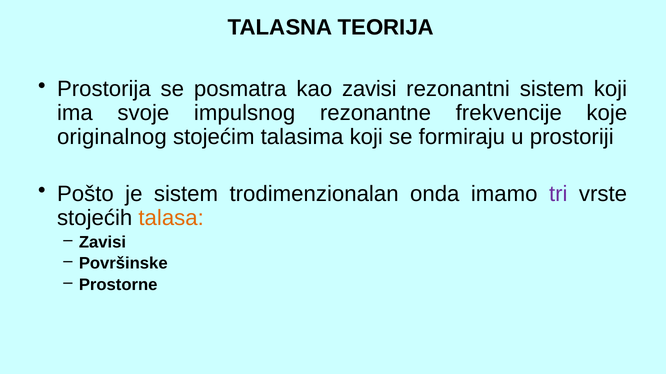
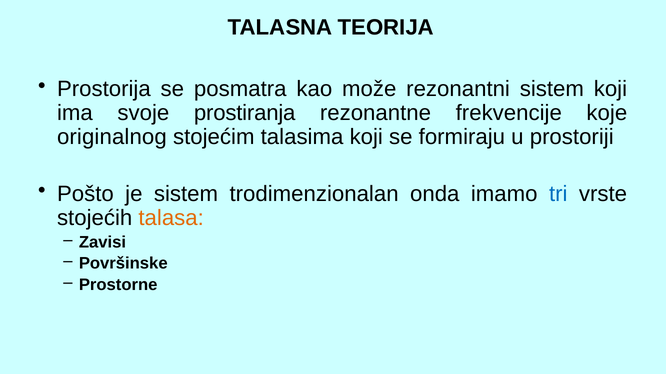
kao zavisi: zavisi -> može
impulsnog: impulsnog -> prostiranja
tri colour: purple -> blue
